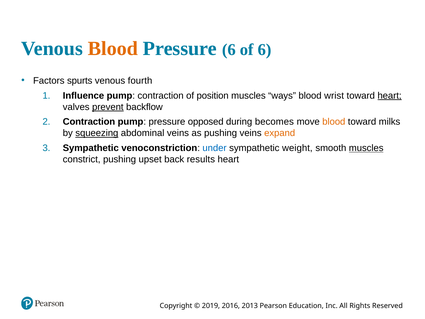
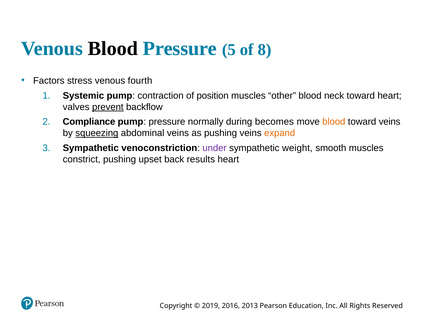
Blood at (113, 49) colour: orange -> black
Pressure 6: 6 -> 5
of 6: 6 -> 8
spurts: spurts -> stress
Influence: Influence -> Systemic
ways: ways -> other
wrist: wrist -> neck
heart at (390, 96) underline: present -> none
2 Contraction: Contraction -> Compliance
opposed: opposed -> normally
toward milks: milks -> veins
under colour: blue -> purple
muscles at (366, 148) underline: present -> none
